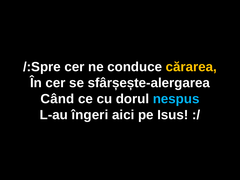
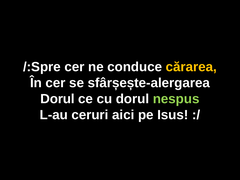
Când at (57, 99): Când -> Dorul
nespus colour: light blue -> light green
îngeri: îngeri -> ceruri
